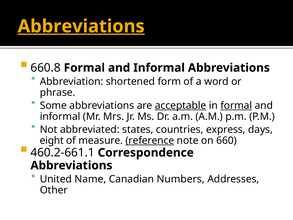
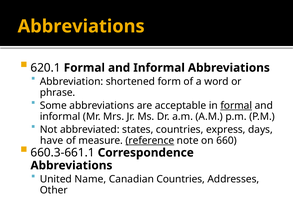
Abbreviations at (81, 26) underline: present -> none
660.8: 660.8 -> 620.1
acceptable underline: present -> none
eight: eight -> have
460.2-661.1: 460.2-661.1 -> 660.3-661.1
Canadian Numbers: Numbers -> Countries
